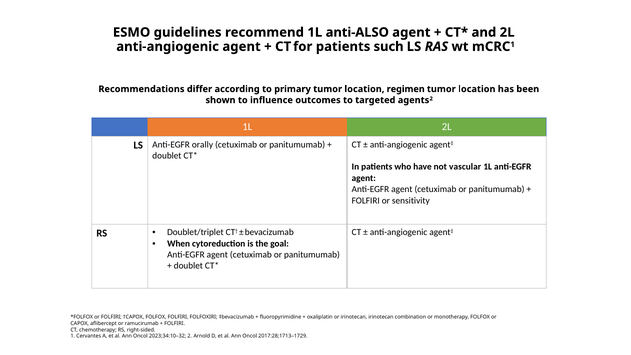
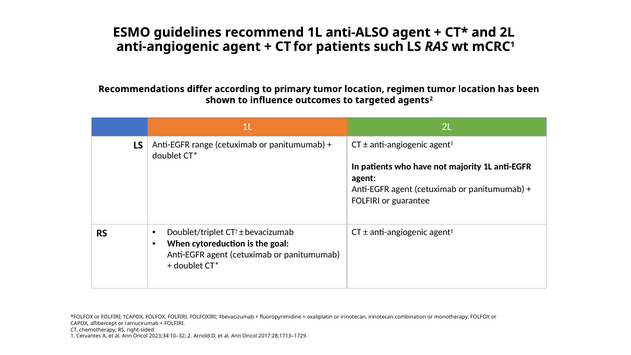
orally: orally -> range
vascular: vascular -> majority
sensitivity: sensitivity -> guarantee
